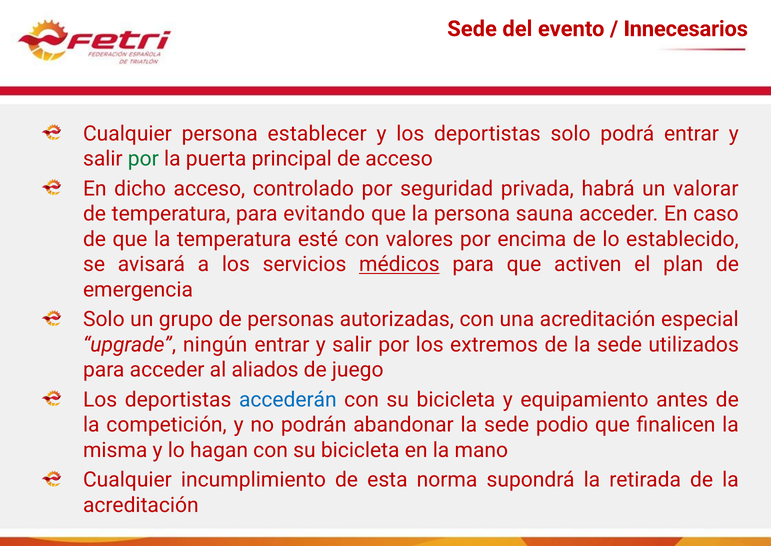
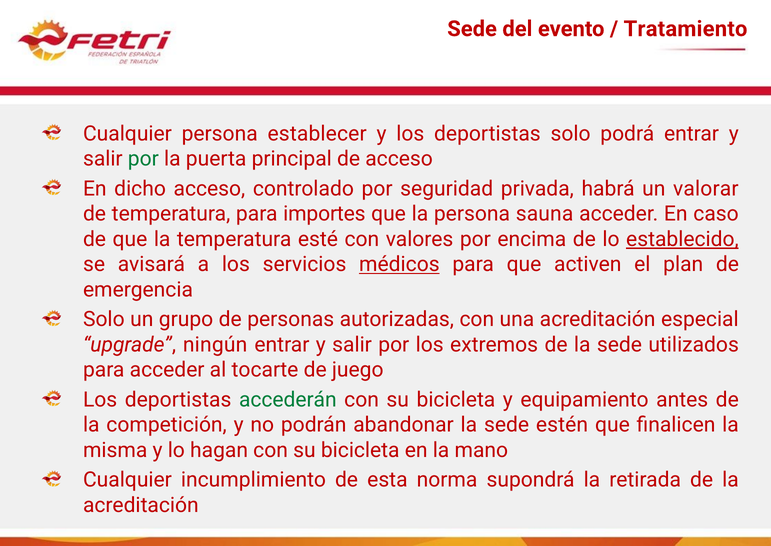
Innecesarios: Innecesarios -> Tratamiento
evitando: evitando -> importes
establecido underline: none -> present
aliados: aliados -> tocarte
accederán colour: blue -> green
podio: podio -> estén
